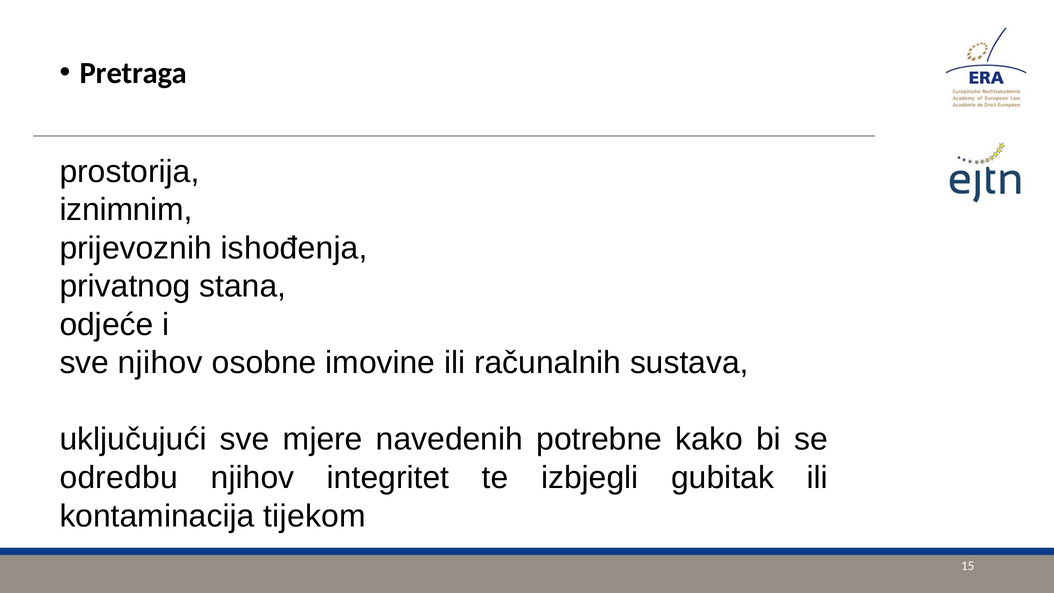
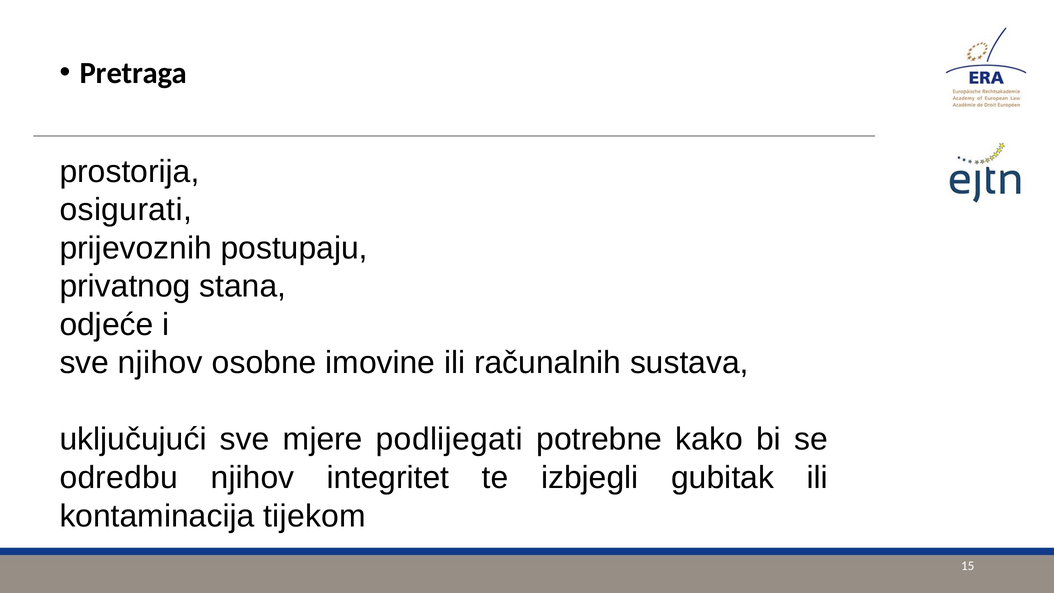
iznimnim: iznimnim -> osigurati
ishođenja: ishođenja -> postupaju
navedenih: navedenih -> podlijegati
